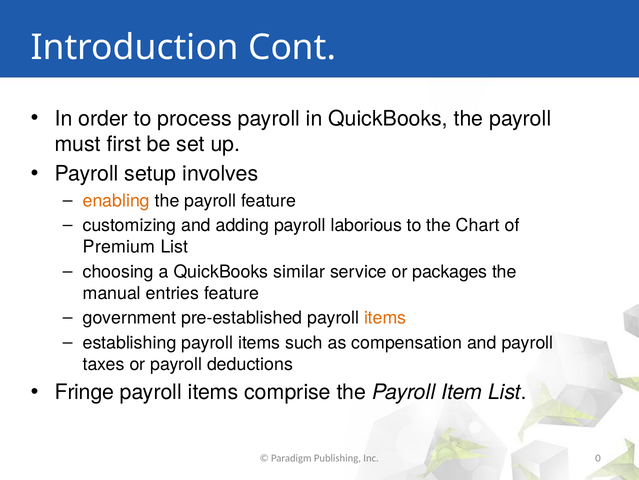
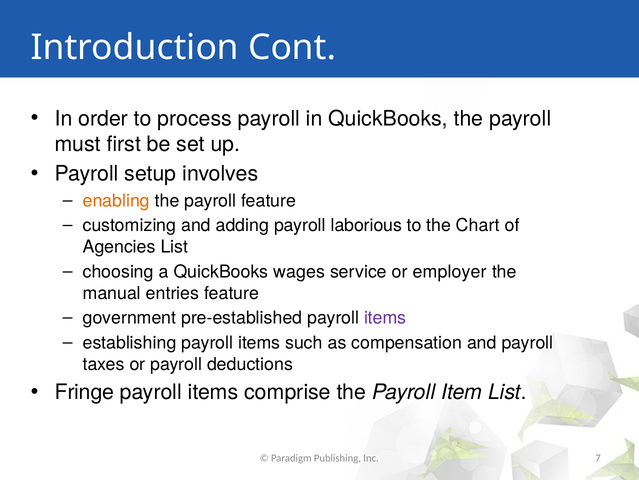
Premium: Premium -> Agencies
similar: similar -> wages
packages: packages -> employer
items at (385, 318) colour: orange -> purple
0: 0 -> 7
